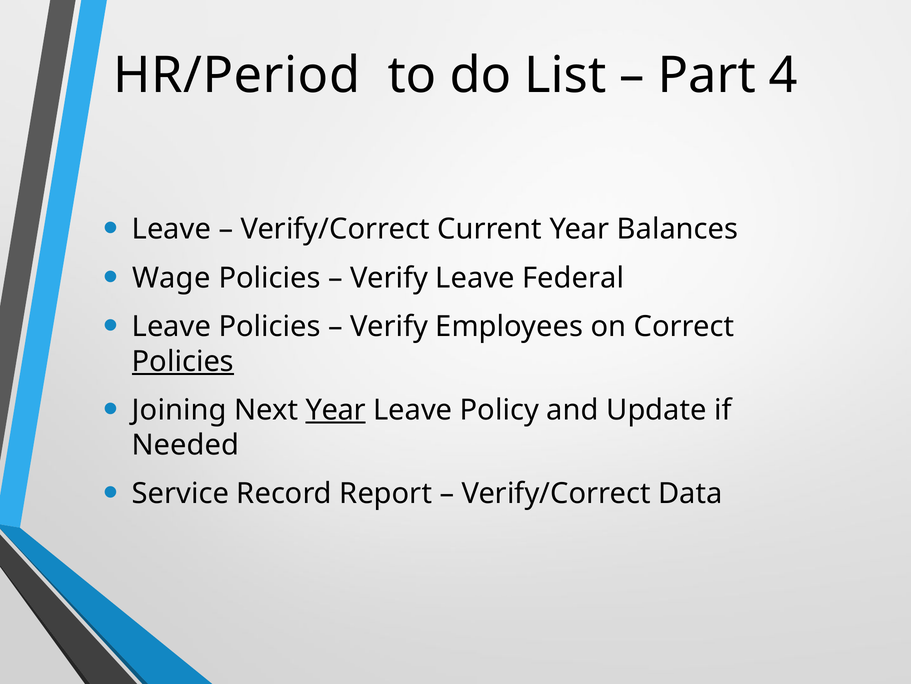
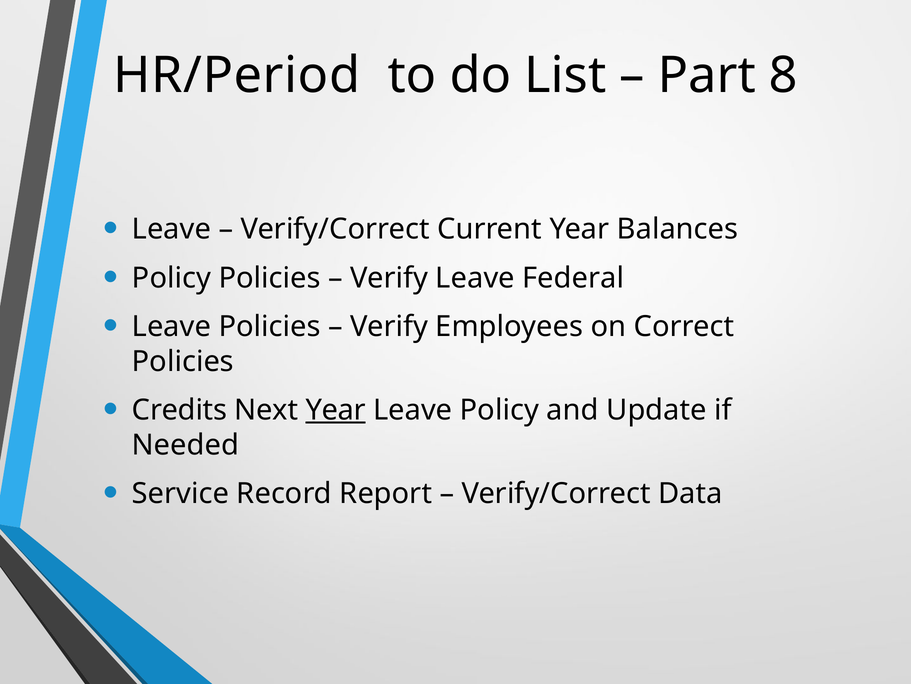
4: 4 -> 8
Wage at (171, 278): Wage -> Policy
Policies at (183, 361) underline: present -> none
Joining: Joining -> Credits
